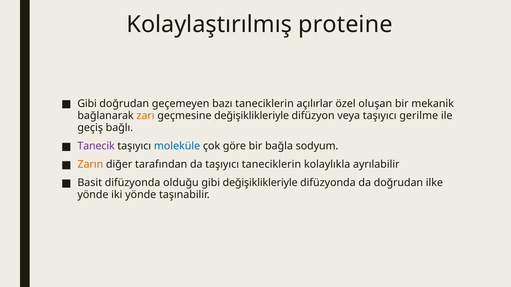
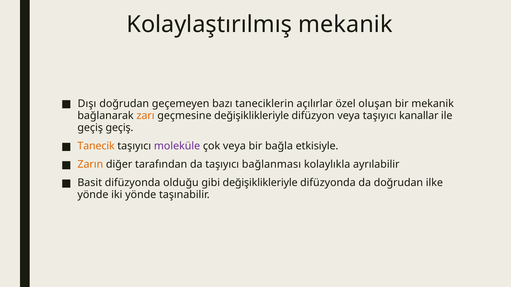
Kolaylaştırılmış proteine: proteine -> mekanik
Gibi at (87, 104): Gibi -> Dışı
gerilme: gerilme -> kanallar
geçiş bağlı: bağlı -> geçiş
Tanecik colour: purple -> orange
moleküle colour: blue -> purple
çok göre: göre -> veya
sodyum: sodyum -> etkisiyle
taşıyıcı taneciklerin: taneciklerin -> bağlanması
